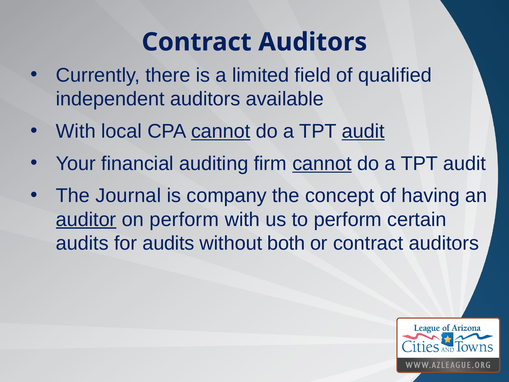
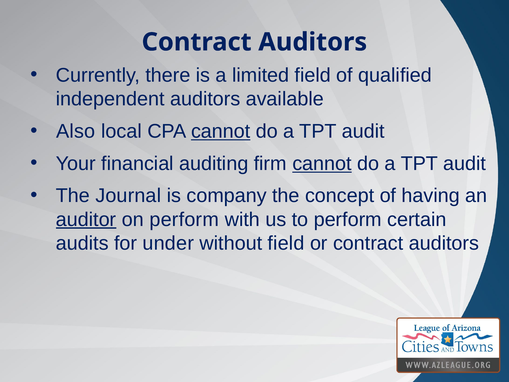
With at (76, 131): With -> Also
audit at (363, 131) underline: present -> none
for audits: audits -> under
without both: both -> field
